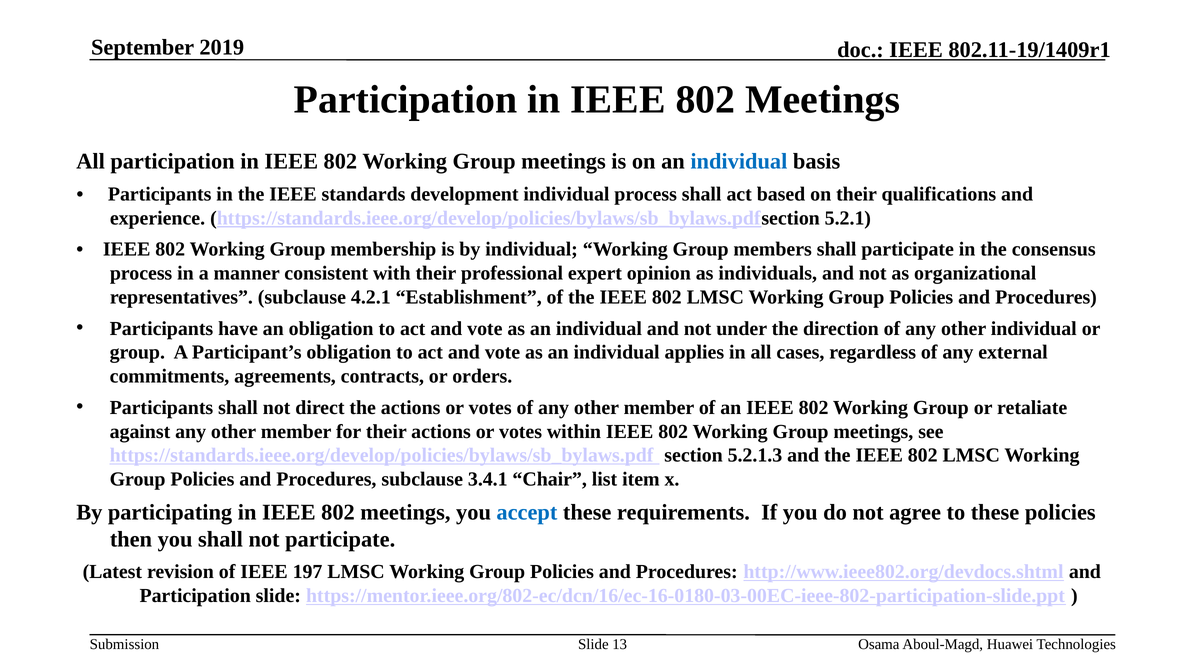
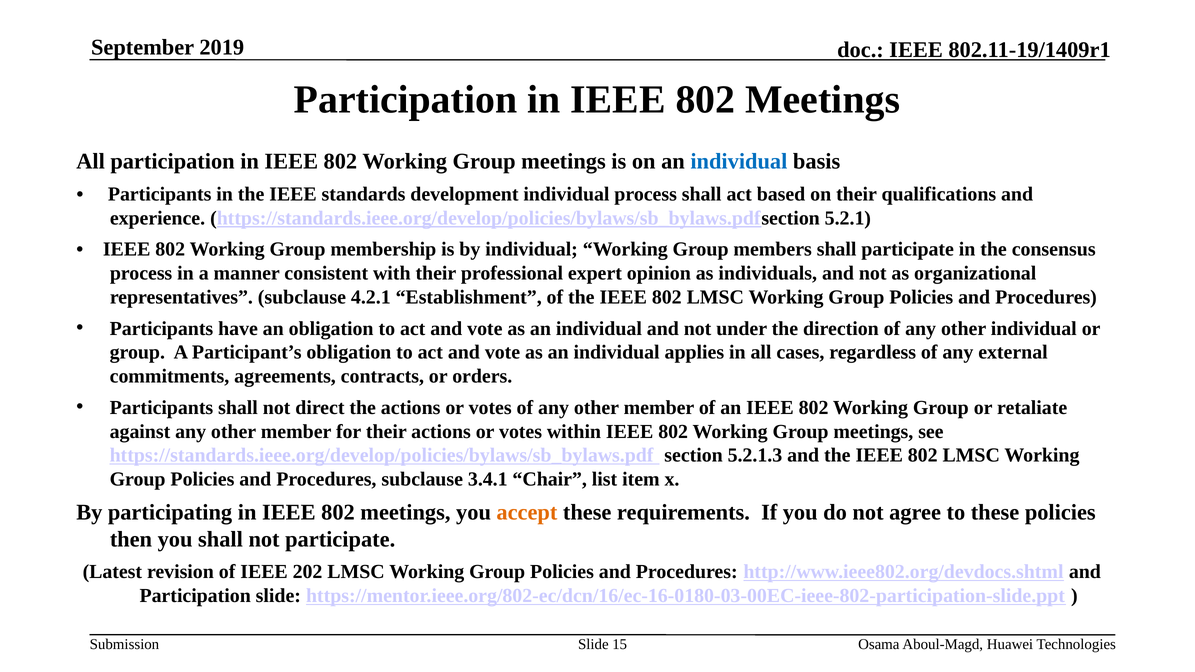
accept colour: blue -> orange
197: 197 -> 202
13: 13 -> 15
